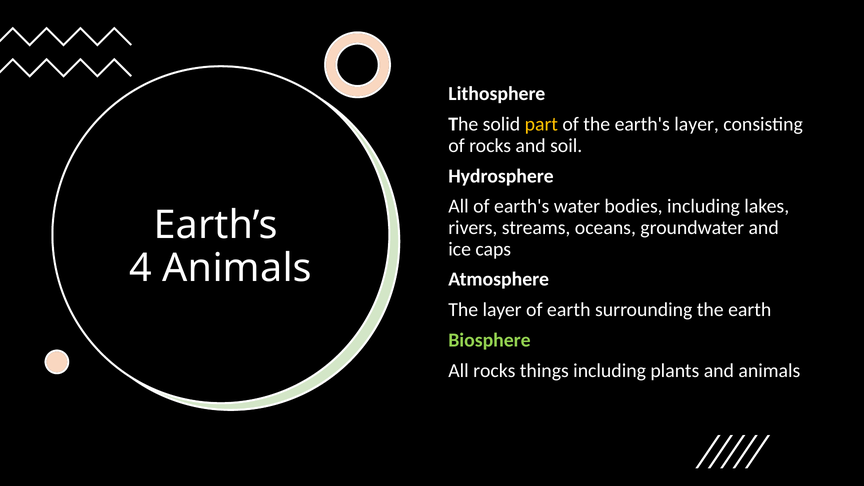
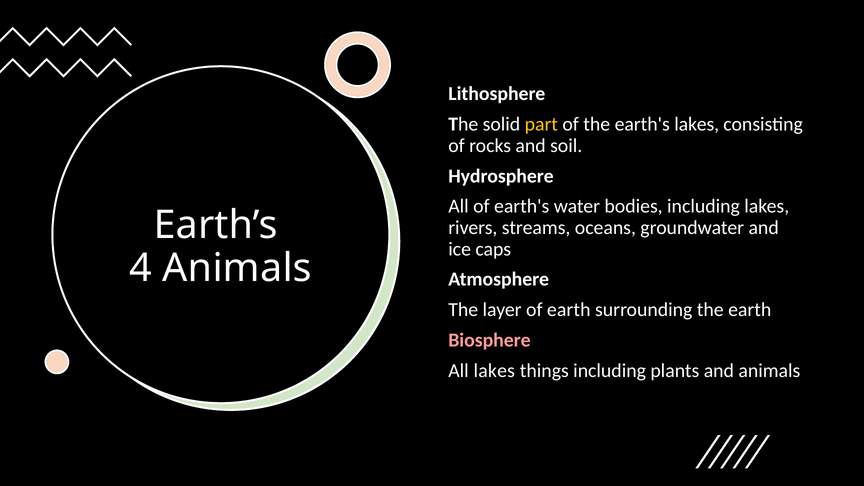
earth's layer: layer -> lakes
Biosphere colour: light green -> pink
All rocks: rocks -> lakes
